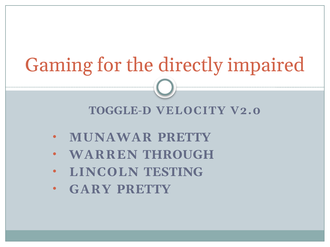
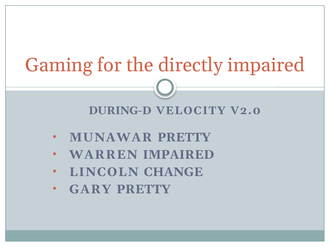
TOGGLE-D: TOGGLE-D -> DURING-D
WARREN THROUGH: THROUGH -> IMPAIRED
TESTING: TESTING -> CHANGE
